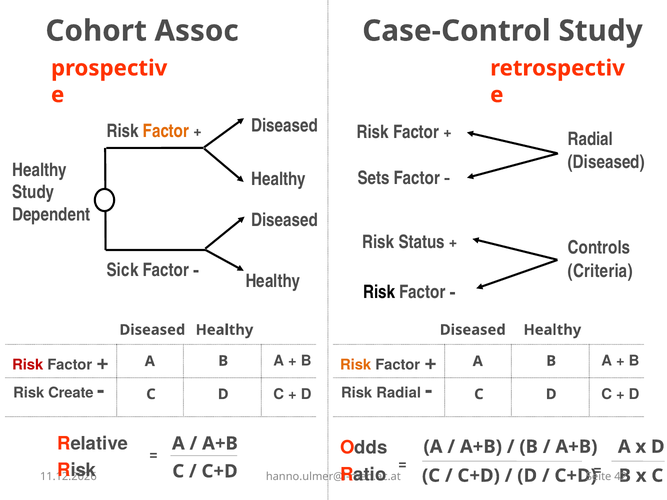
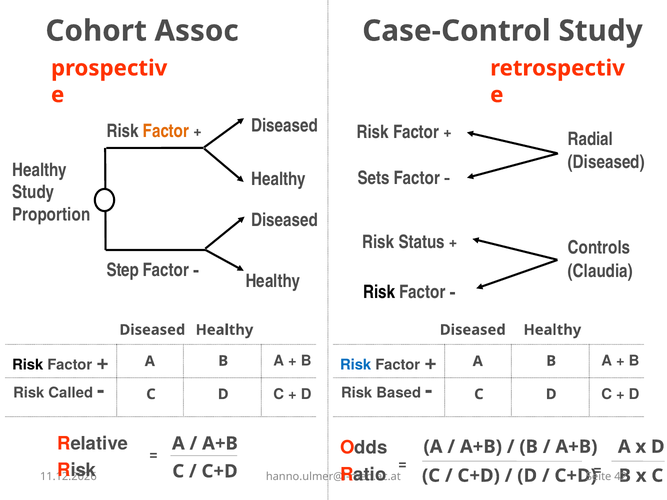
Dependent: Dependent -> Proportion
Sick: Sick -> Step
Criteria: Criteria -> Claudia
Risk at (28, 365) colour: red -> black
Risk at (356, 365) colour: orange -> blue
Create: Create -> Called
Risk Radial: Radial -> Based
